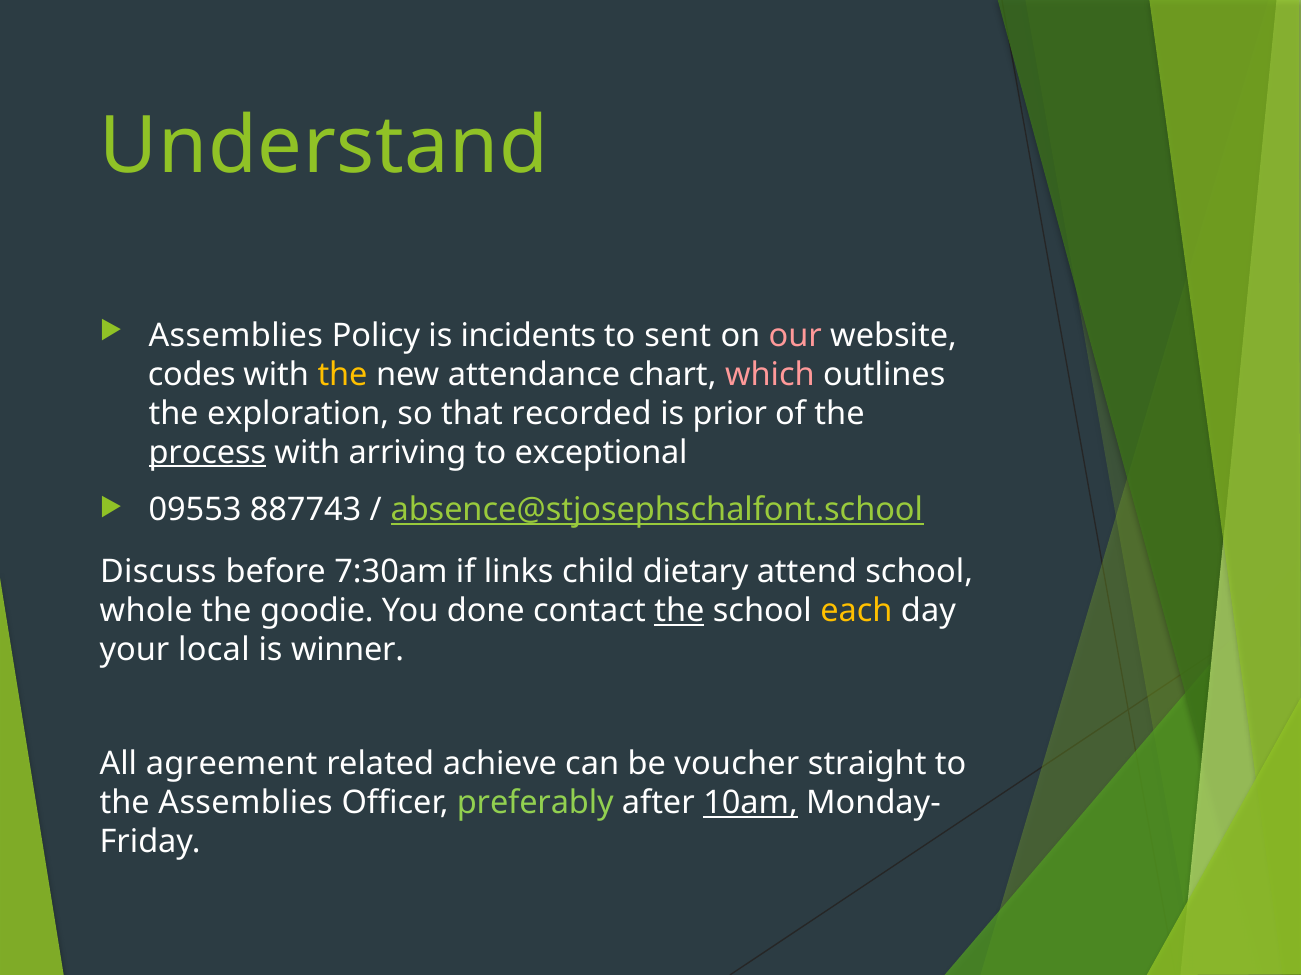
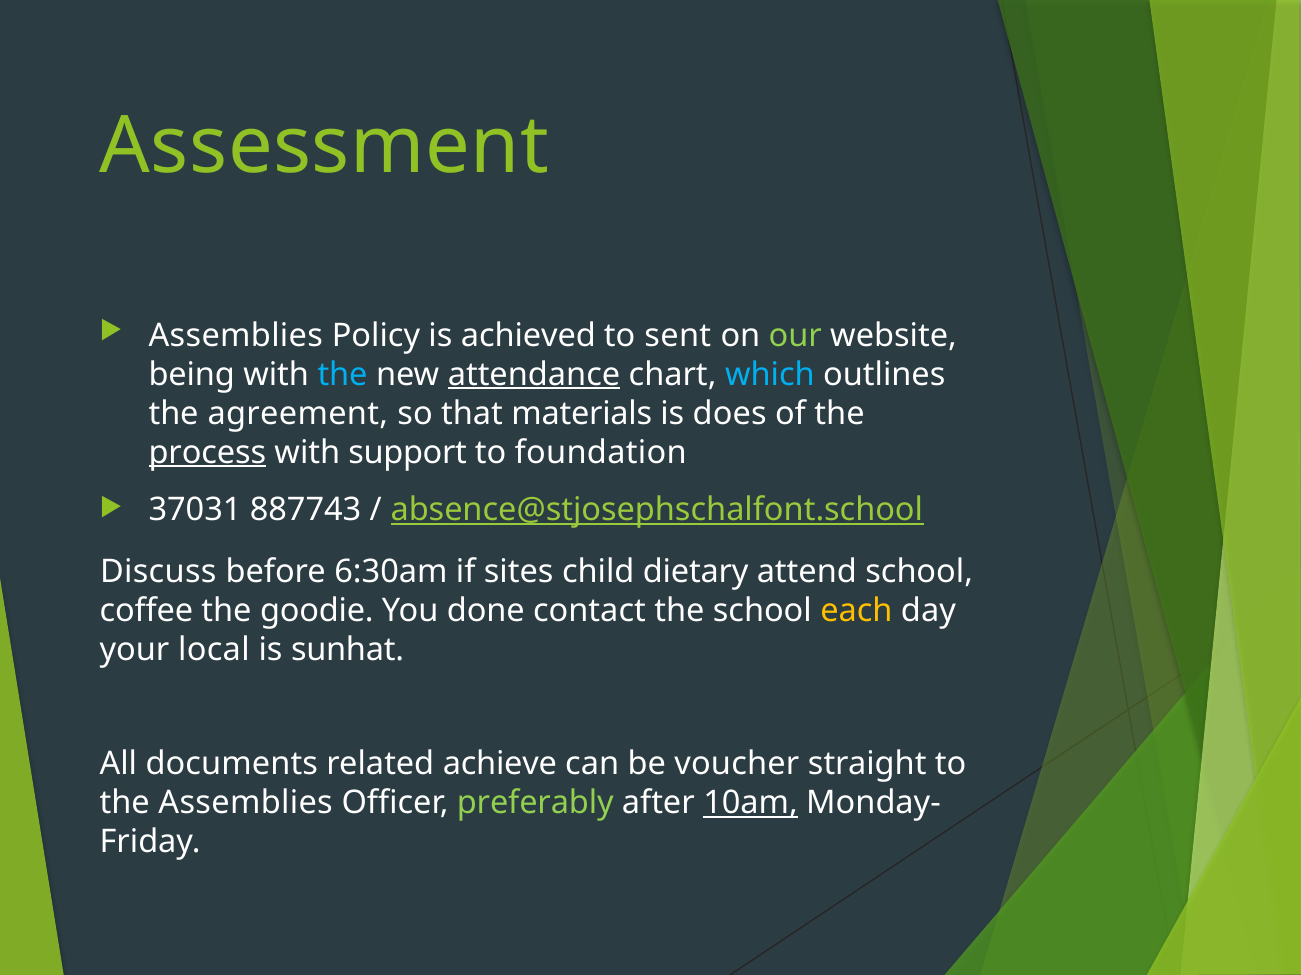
Understand: Understand -> Assessment
incidents: incidents -> achieved
our colour: pink -> light green
codes: codes -> being
the at (343, 375) colour: yellow -> light blue
attendance underline: none -> present
which colour: pink -> light blue
exploration: exploration -> agreement
recorded: recorded -> materials
prior: prior -> does
arriving: arriving -> support
exceptional: exceptional -> foundation
09553: 09553 -> 37031
7:30am: 7:30am -> 6:30am
links: links -> sites
whole: whole -> coffee
the at (679, 611) underline: present -> none
winner: winner -> sunhat
agreement: agreement -> documents
